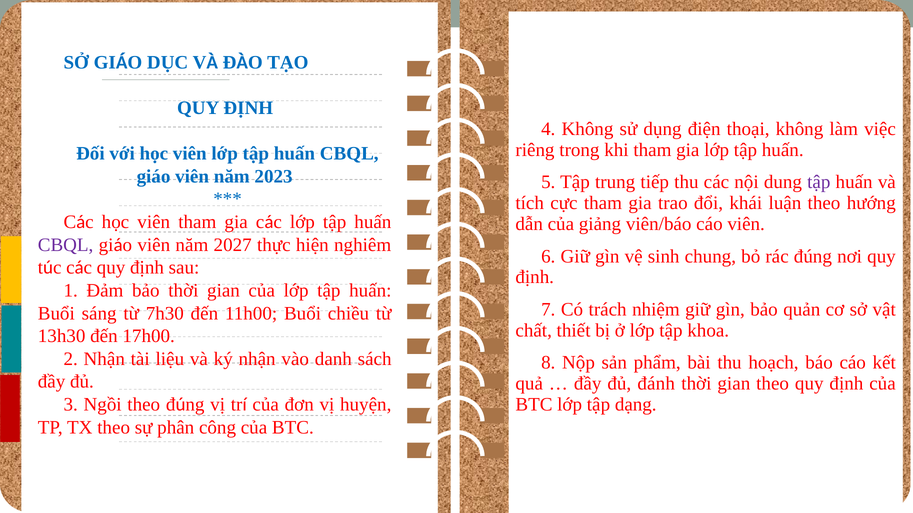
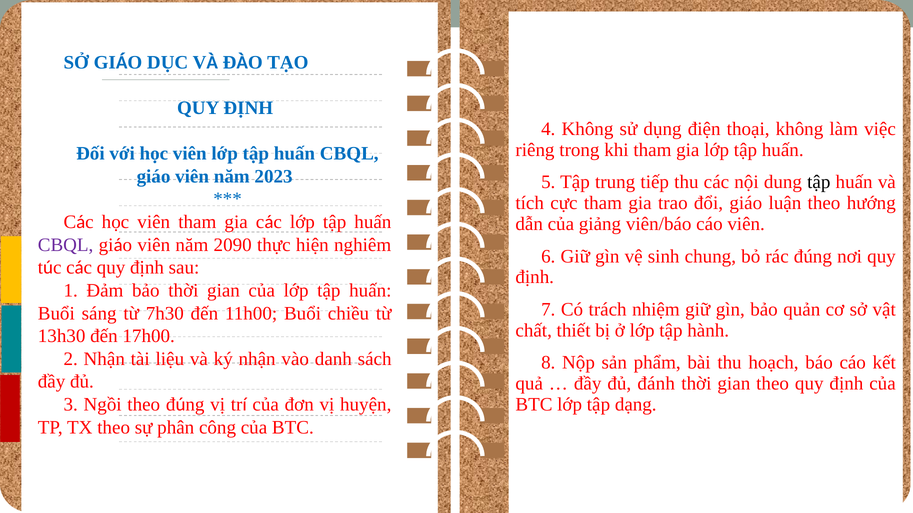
tập at (819, 182) colour: purple -> black
đổi khái: khái -> giáo
2027: 2027 -> 2090
khoa: khoa -> hành
